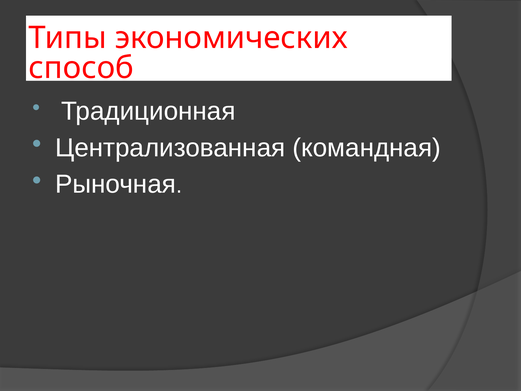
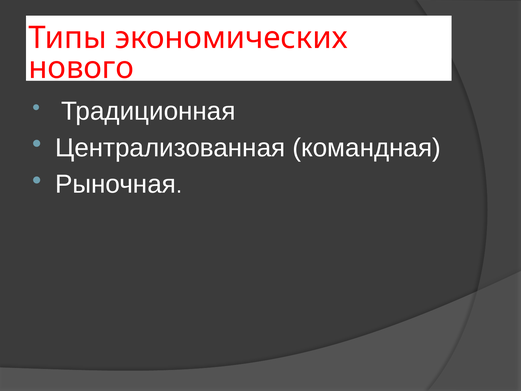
способ: способ -> нового
